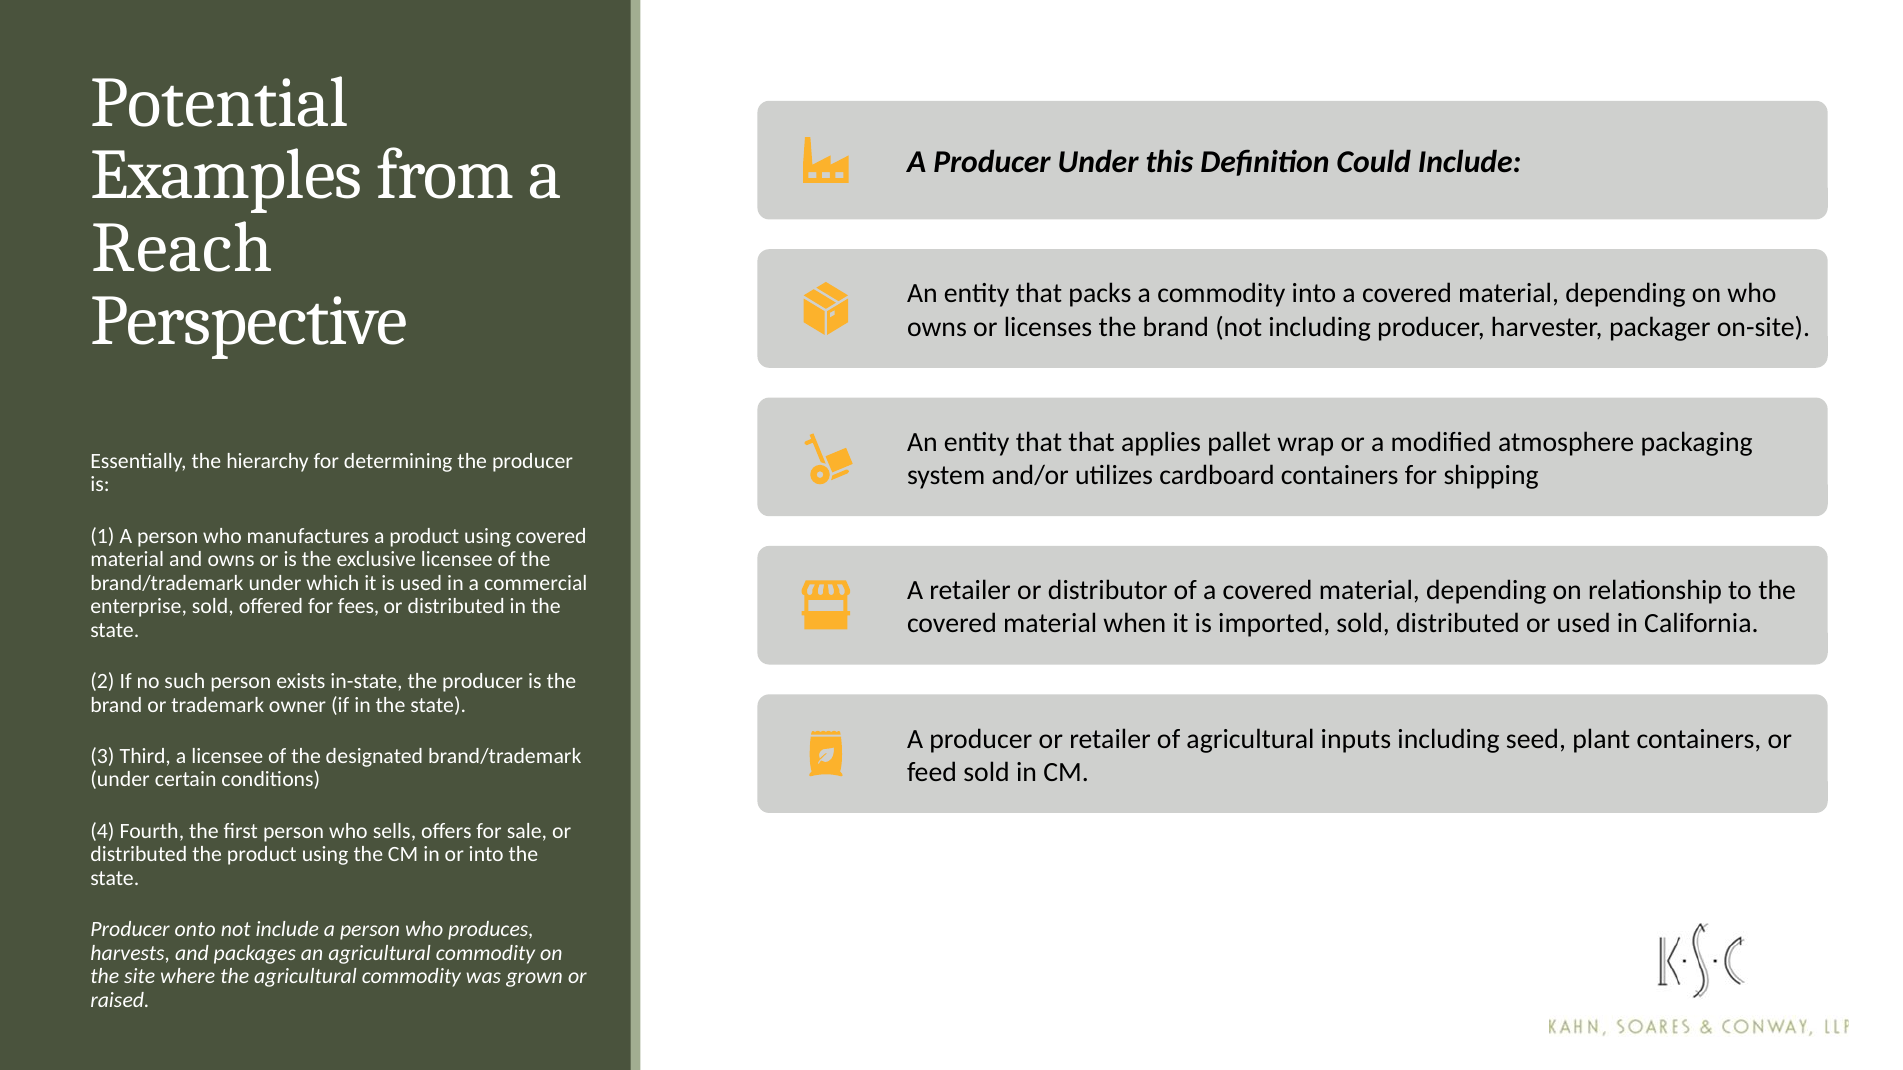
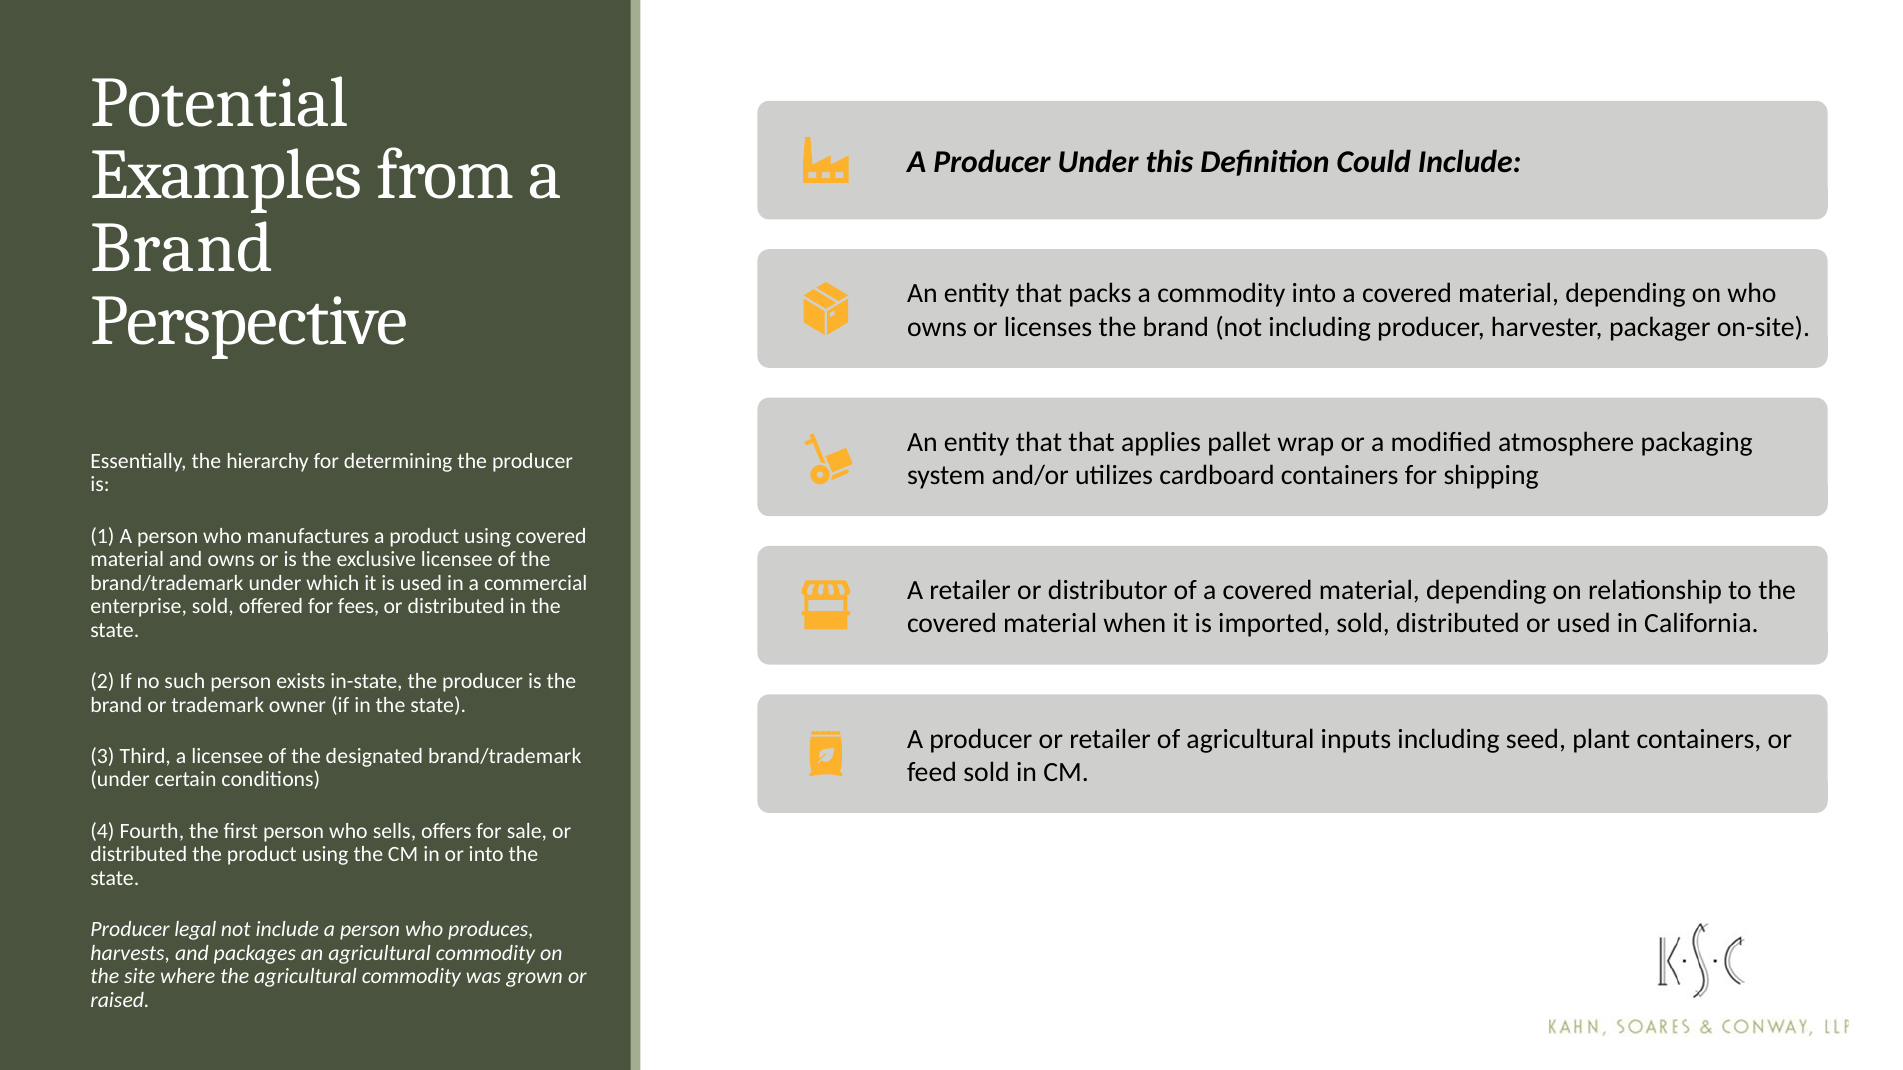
Reach at (182, 248): Reach -> Brand
onto: onto -> legal
